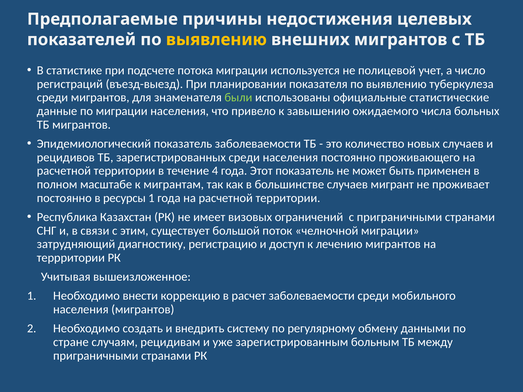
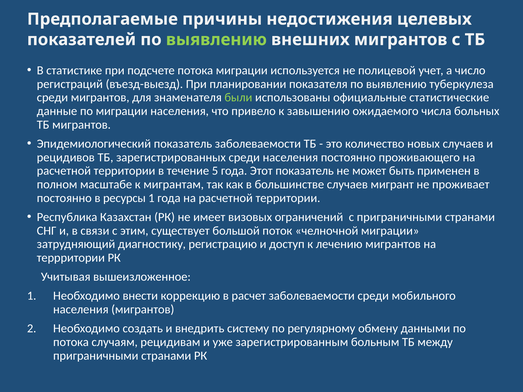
выявлению at (216, 40) colour: yellow -> light green
4: 4 -> 5
стране at (71, 342): стране -> потока
